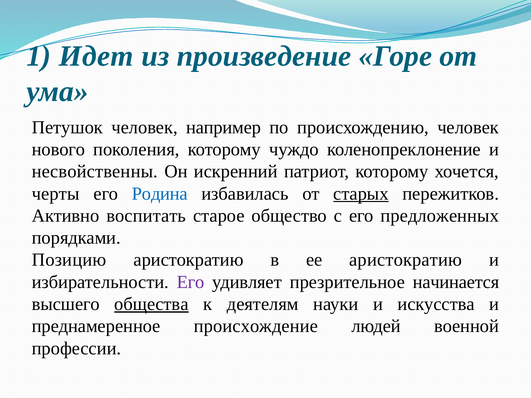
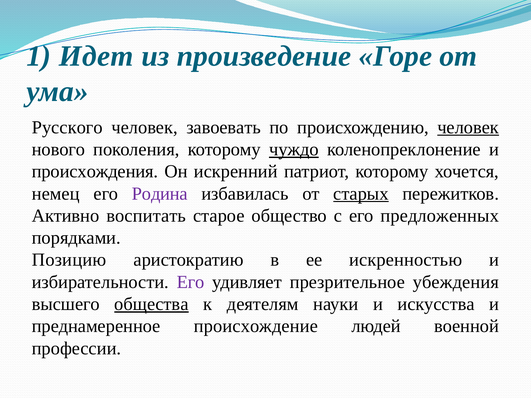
Петушок: Петушок -> Русского
например: например -> завоевать
человек at (468, 127) underline: none -> present
чуждо underline: none -> present
несвойственны: несвойственны -> происхождения
черты: черты -> немец
Родина colour: blue -> purple
ее аристократию: аристократию -> искренностью
начинается: начинается -> убеждения
